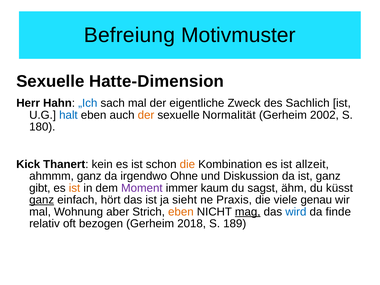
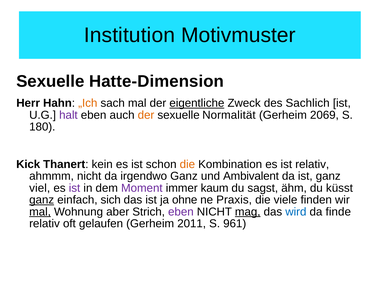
Befreiung: Befreiung -> Institution
„Ich colour: blue -> orange
eigentliche underline: none -> present
halt colour: blue -> purple
2002: 2002 -> 2069
ist allzeit: allzeit -> relativ
ahmmm ganz: ganz -> nicht
irgendwo Ohne: Ohne -> Ganz
Diskussion: Diskussion -> Ambivalent
gibt: gibt -> viel
ist at (75, 188) colour: orange -> purple
hört: hört -> sich
sieht: sieht -> ohne
genau: genau -> finden
mal at (40, 212) underline: none -> present
eben at (181, 212) colour: orange -> purple
bezogen: bezogen -> gelaufen
2018: 2018 -> 2011
189: 189 -> 961
